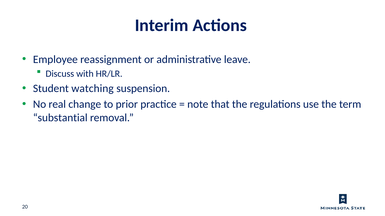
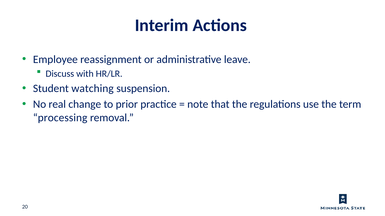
substantial: substantial -> processing
